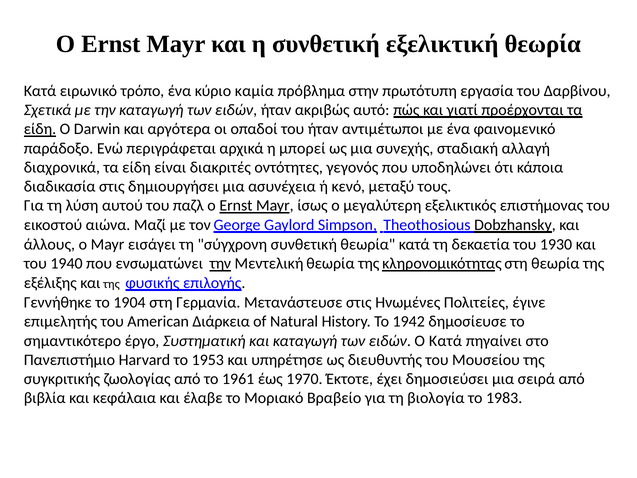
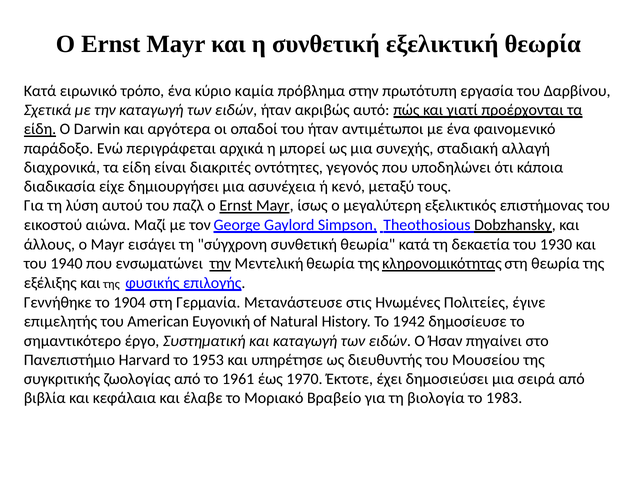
διαδικασία στις: στις -> είχε
Διάρκεια: Διάρκεια -> Ευγονική
Ο Κατά: Κατά -> Ήσαν
